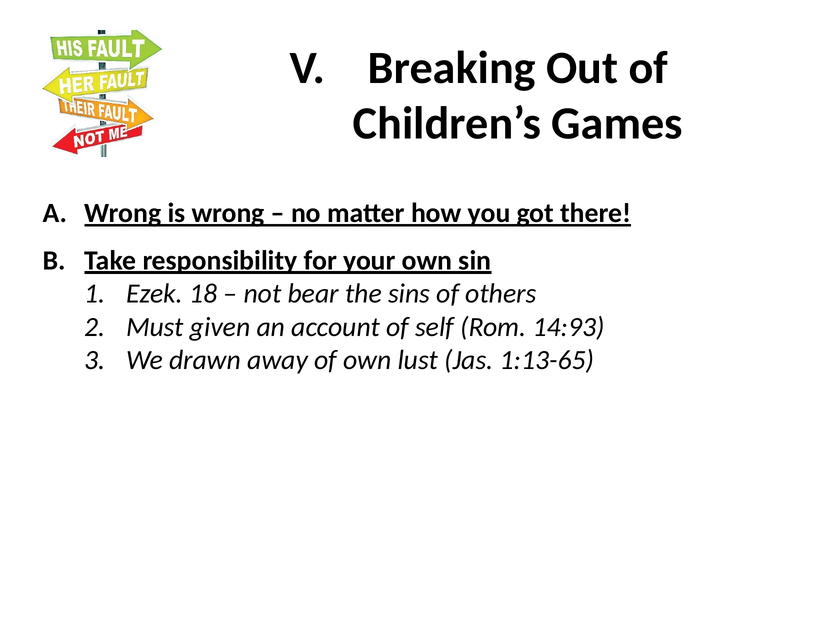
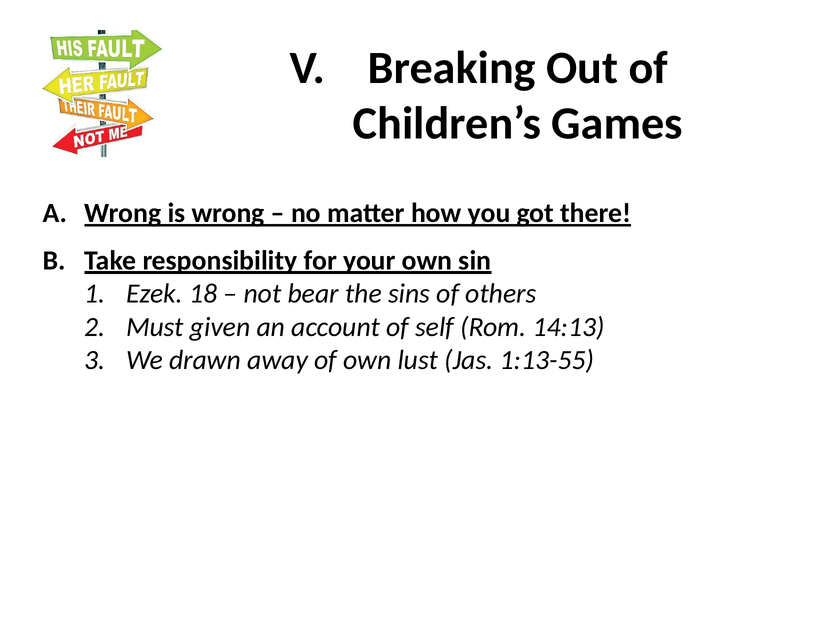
14:93: 14:93 -> 14:13
1:13-65: 1:13-65 -> 1:13-55
